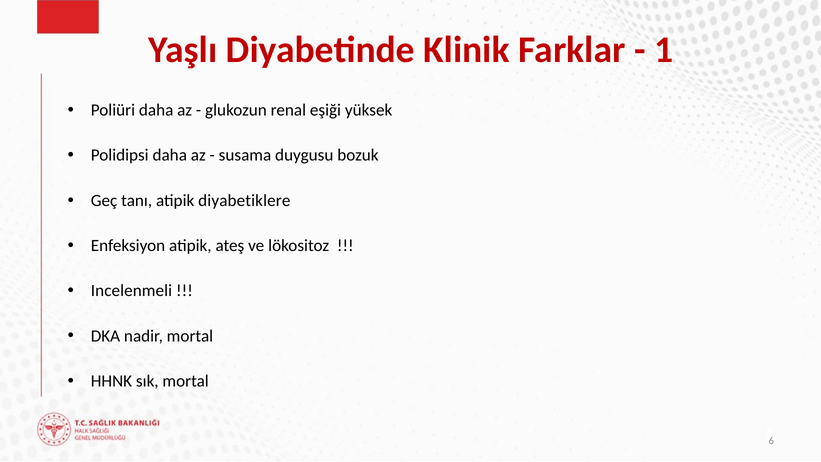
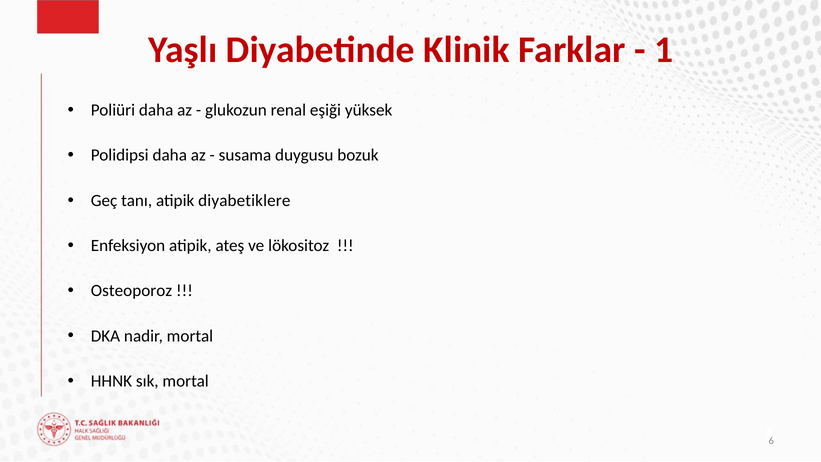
Incelenmeli: Incelenmeli -> Osteoporoz
